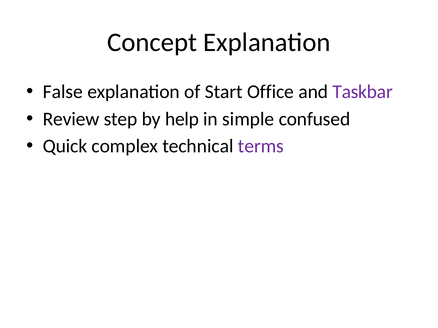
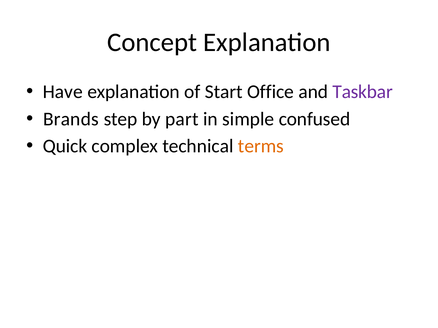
False: False -> Have
Review: Review -> Brands
help: help -> part
terms colour: purple -> orange
